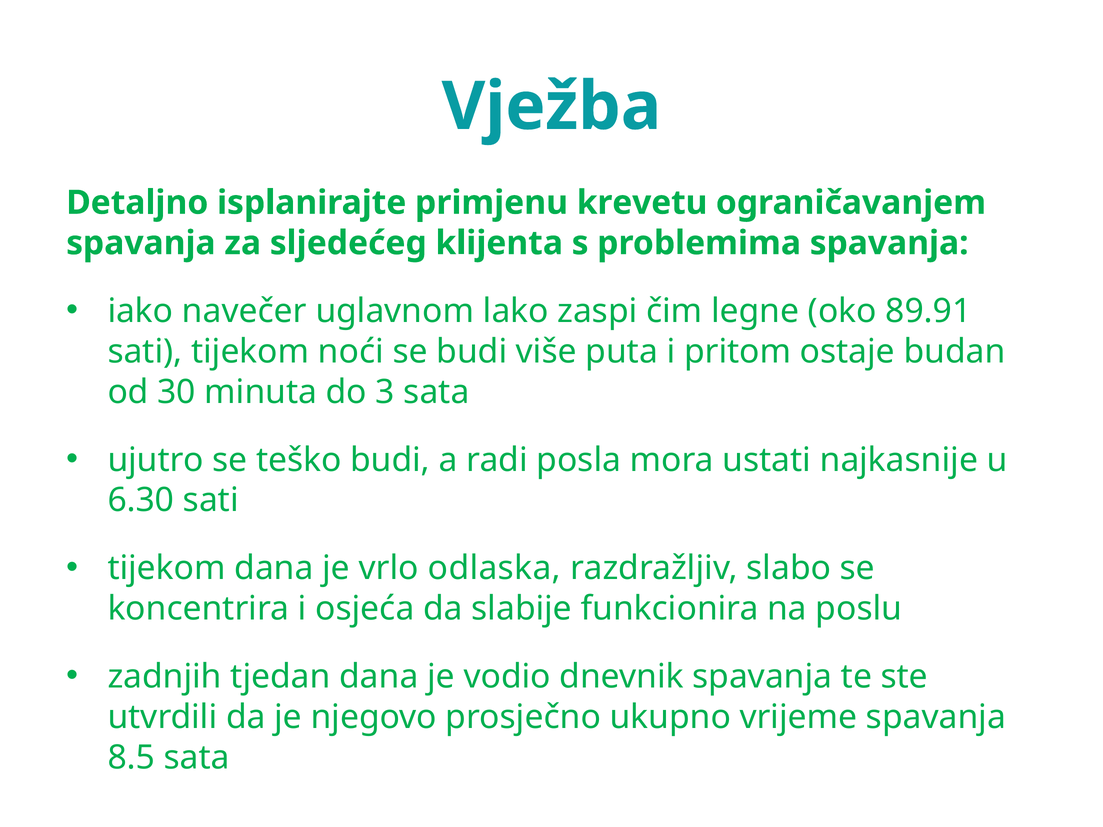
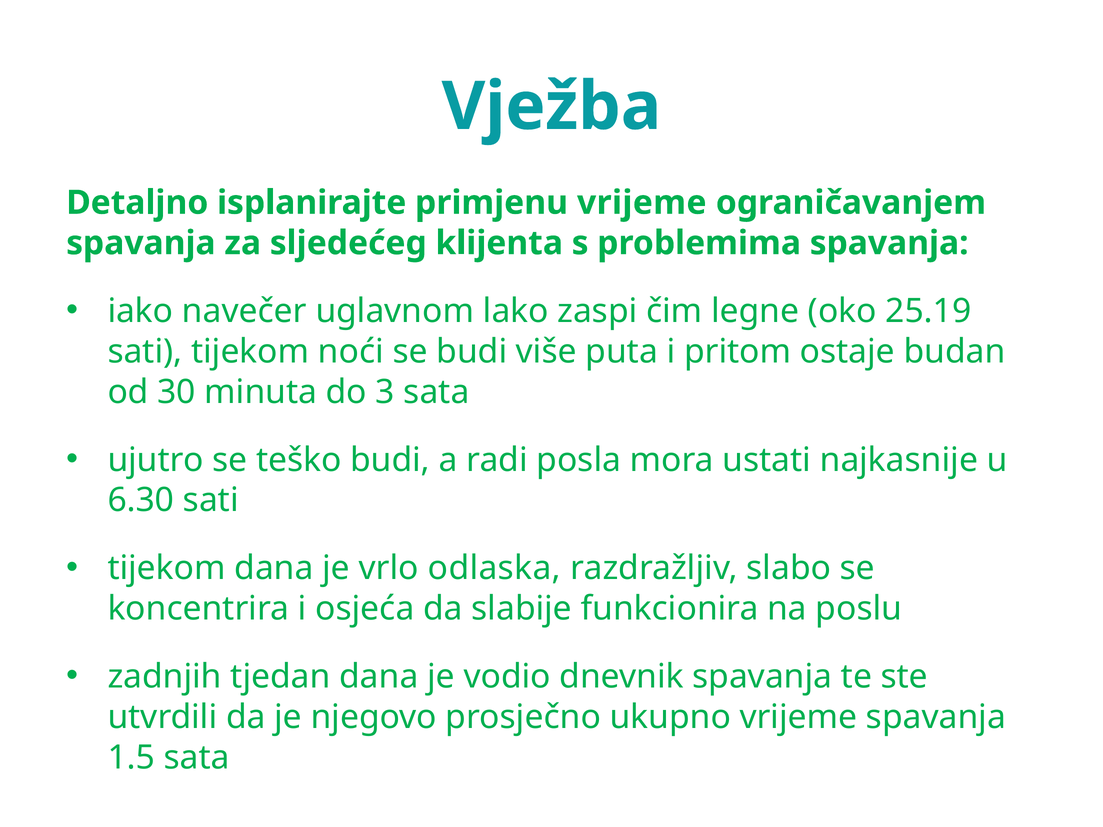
primjenu krevetu: krevetu -> vrijeme
89.91: 89.91 -> 25.19
8.5: 8.5 -> 1.5
